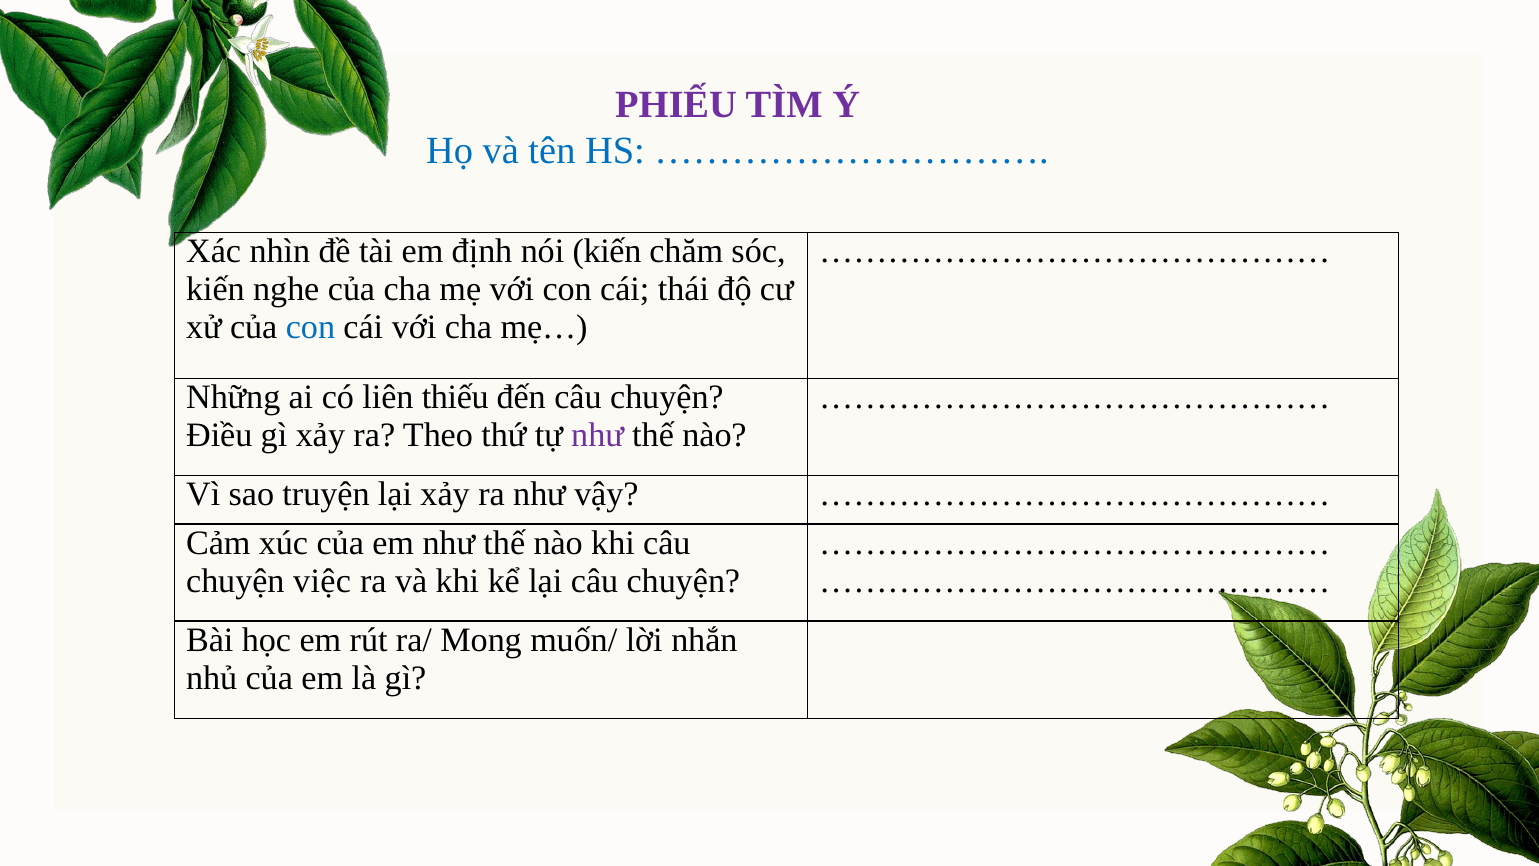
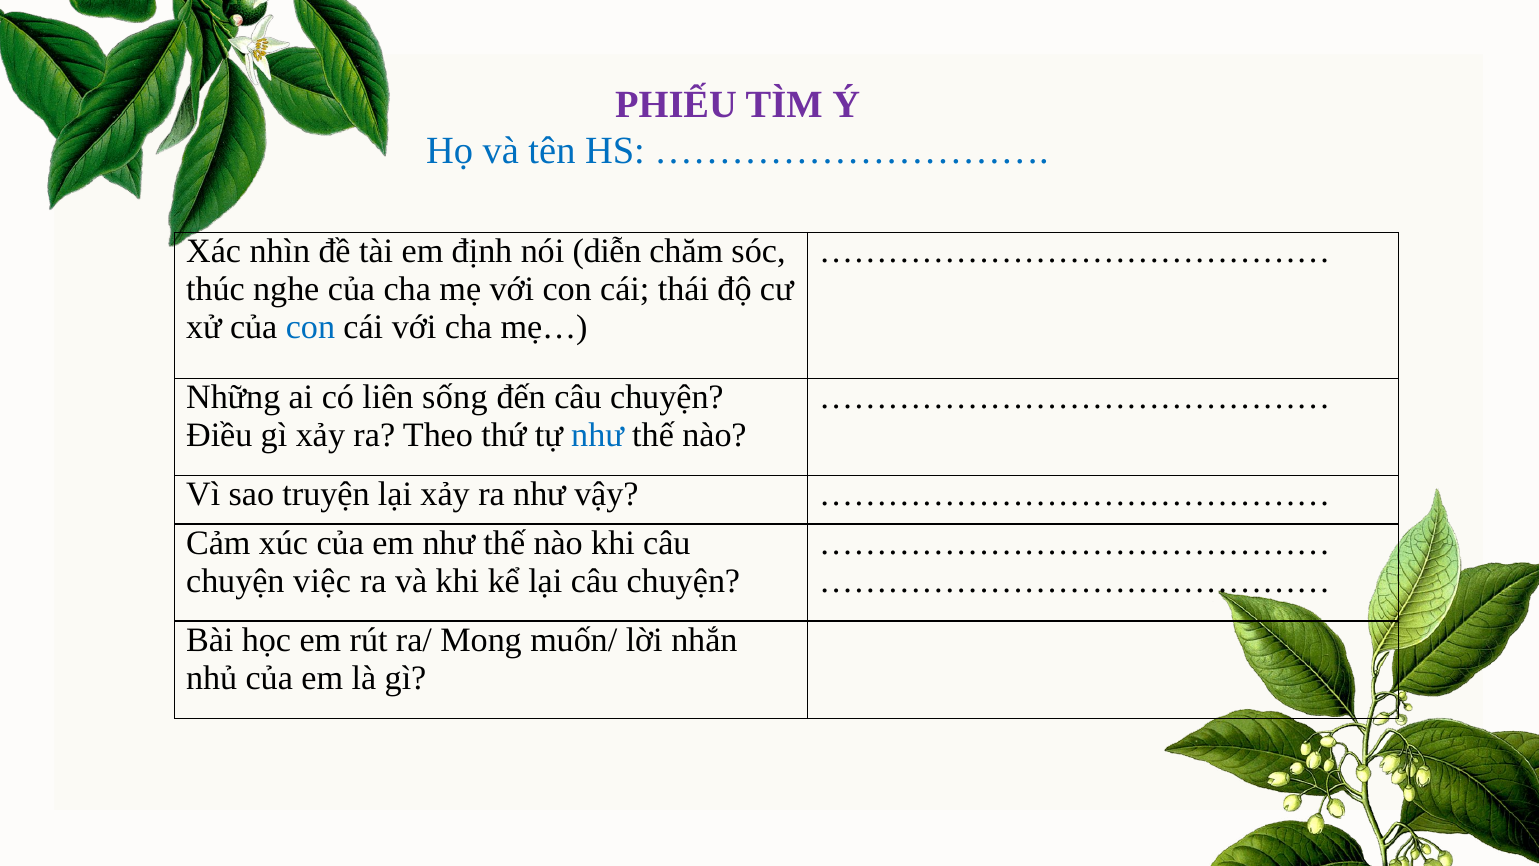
nói kiến: kiến -> diễn
kiến at (216, 290): kiến -> thúc
thiếu: thiếu -> sống
như at (598, 435) colour: purple -> blue
